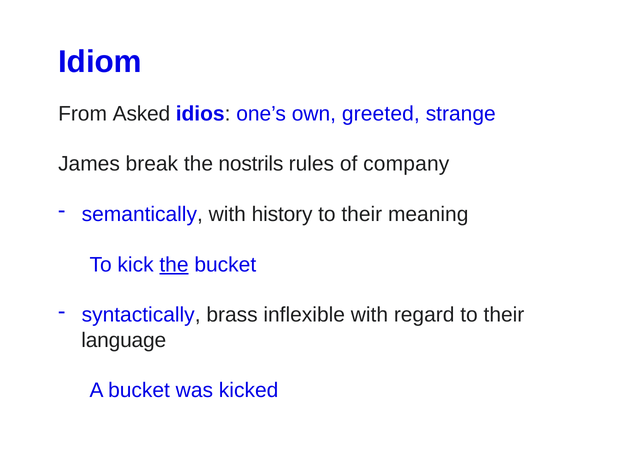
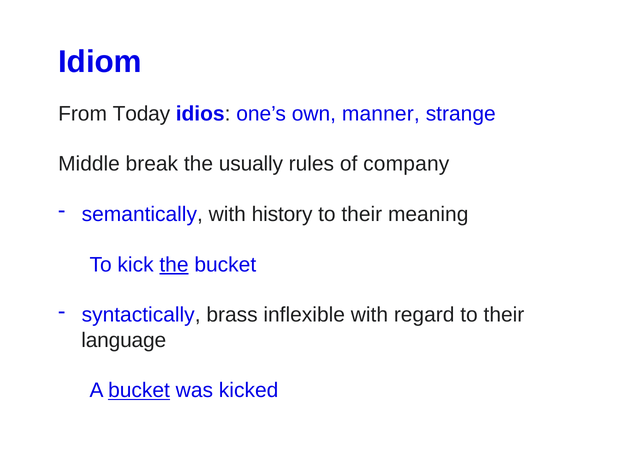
Asked: Asked -> Today
greeted: greeted -> manner
James: James -> Middle
nostrils: nostrils -> usually
bucket at (139, 390) underline: none -> present
